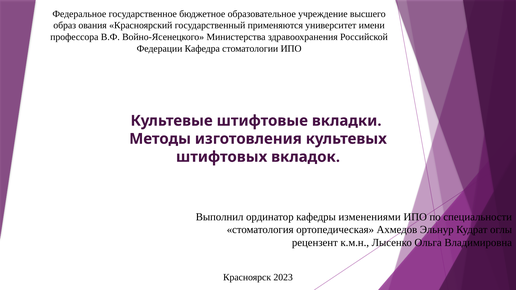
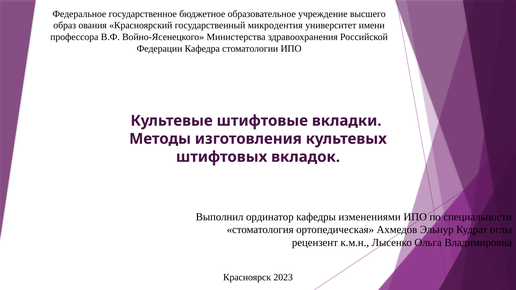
применяются: применяются -> микродентия
